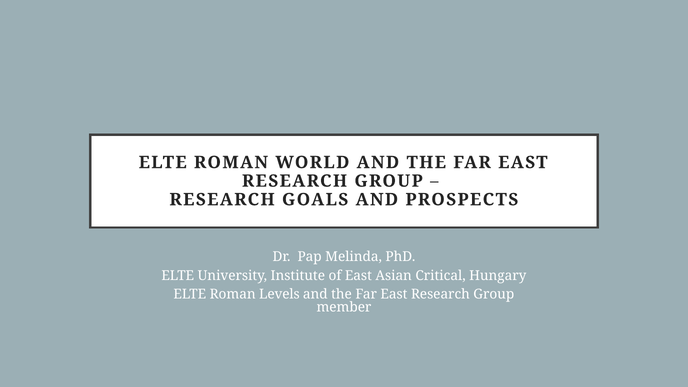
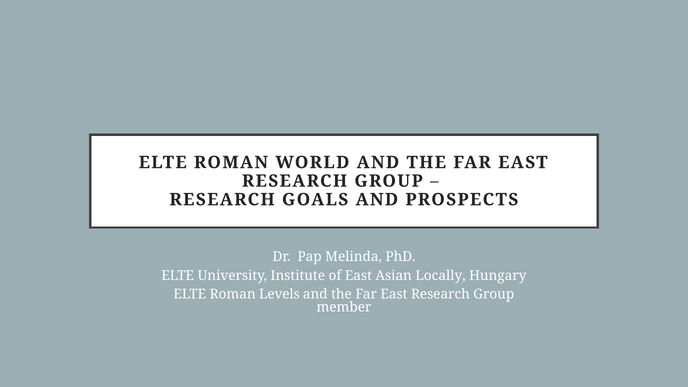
Critical: Critical -> Locally
